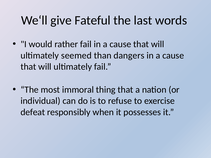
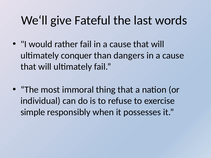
seemed: seemed -> conquer
defeat: defeat -> simple
